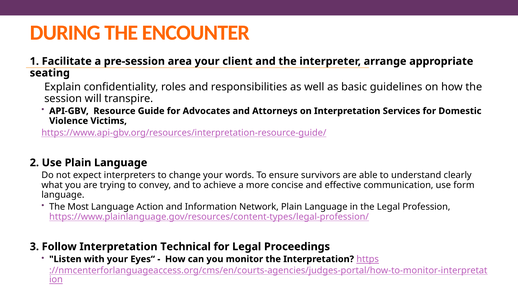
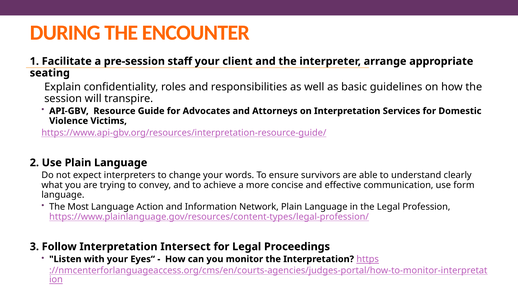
area: area -> staff
Technical: Technical -> Intersect
